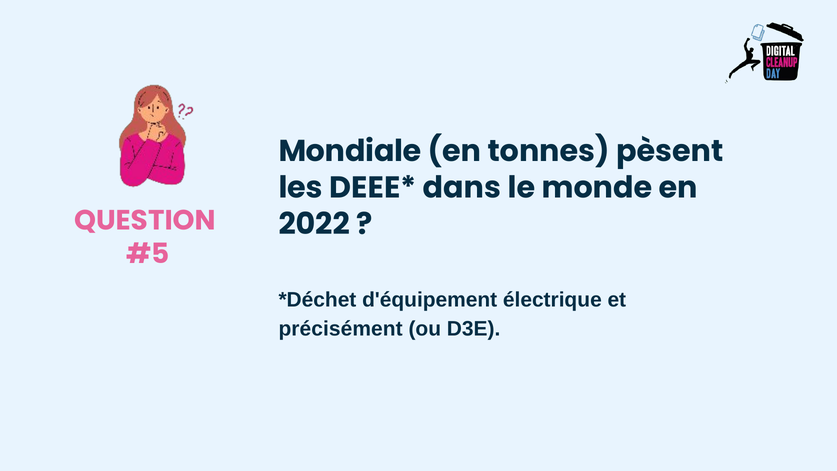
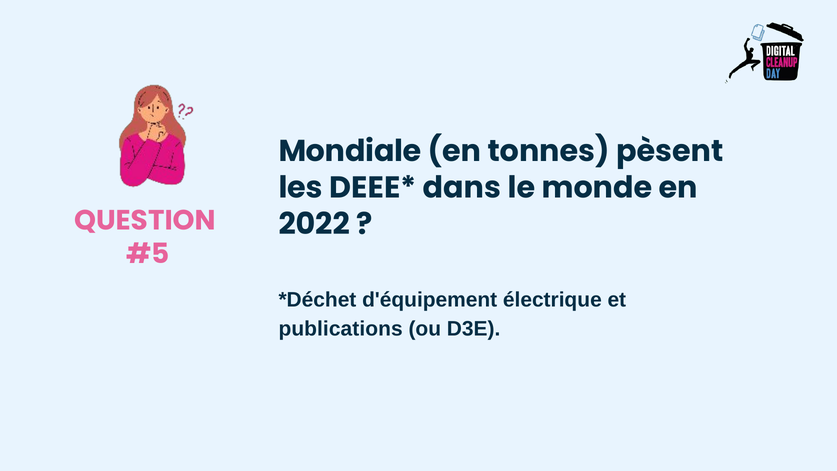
précisément: précisément -> publications
